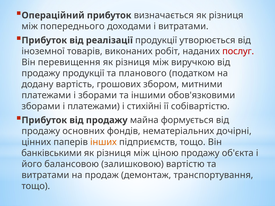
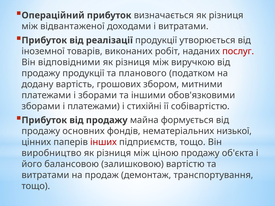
попереднього: попереднього -> відвантаженої
перевищення: перевищення -> відповідними
дочірні: дочірні -> низької
інших colour: orange -> red
банківськими: банківськими -> виробництво
